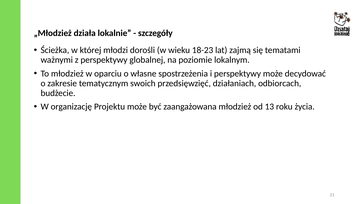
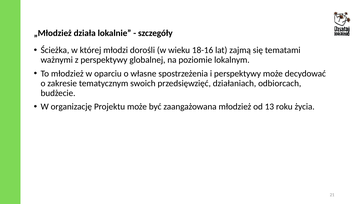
18-23: 18-23 -> 18-16
